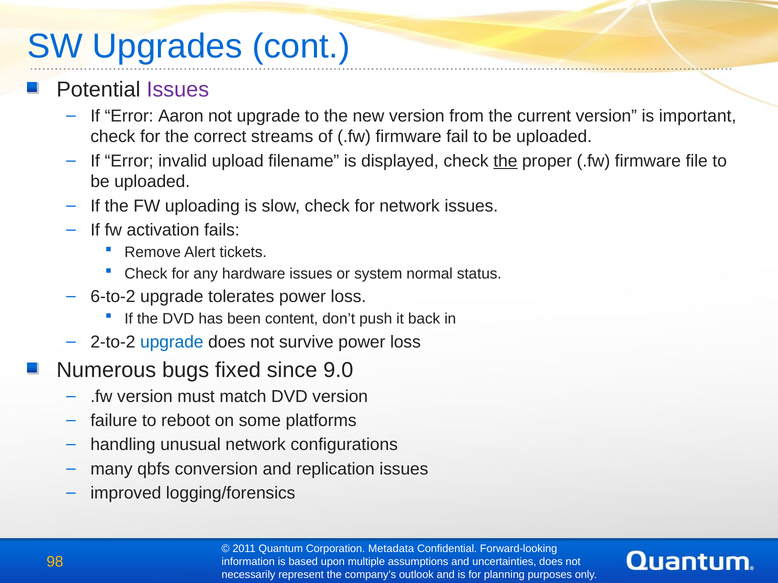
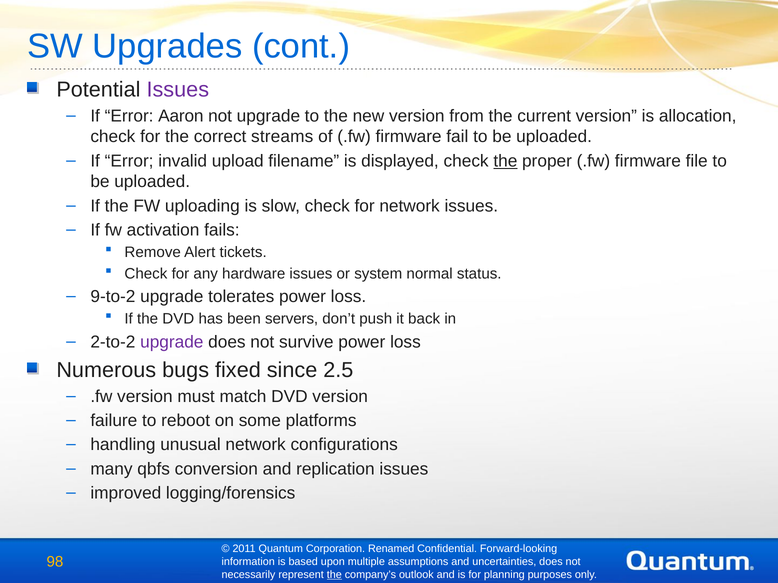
important: important -> allocation
6-to-2: 6-to-2 -> 9-to-2
content: content -> servers
upgrade at (172, 342) colour: blue -> purple
9.0: 9.0 -> 2.5
Metadata: Metadata -> Renamed
the at (334, 575) underline: none -> present
